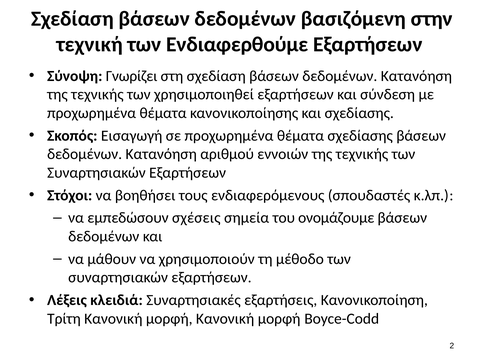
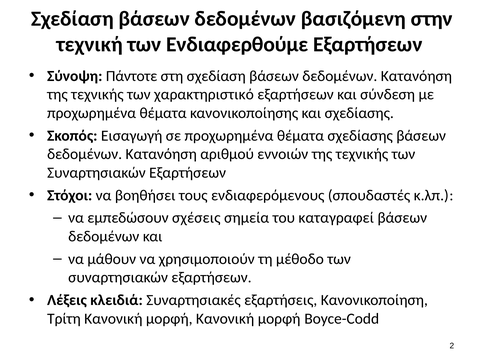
Γνωρίζει: Γνωρίζει -> Πάντοτε
χρησιμοποιηθεί: χρησιμοποιηθεί -> χαρακτηριστικό
ονομάζουμε: ονομάζουμε -> καταγραφεί
